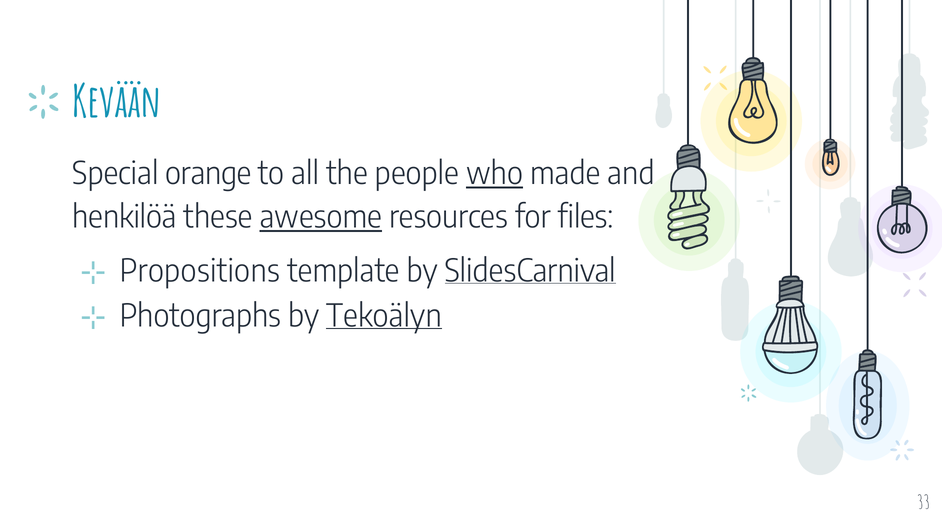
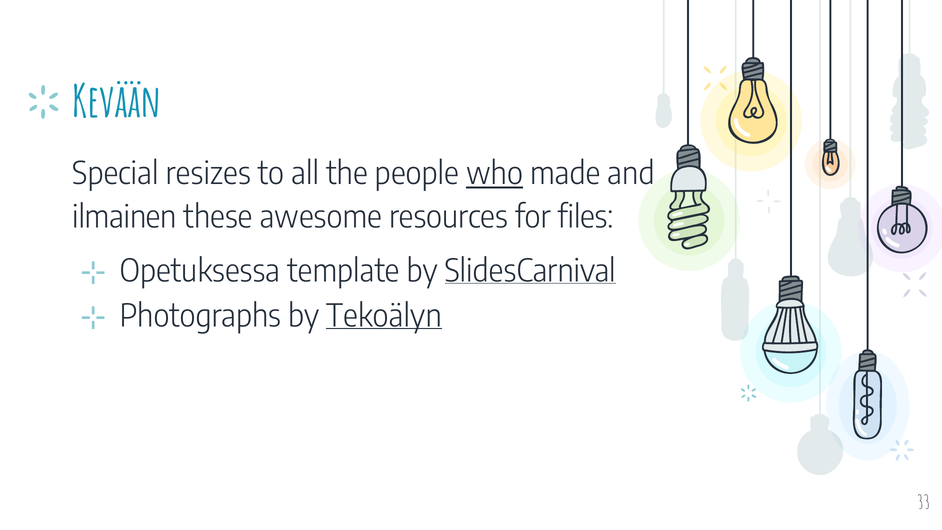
orange: orange -> resizes
henkilöä: henkilöä -> ilmainen
awesome underline: present -> none
Propositions: Propositions -> Opetuksessa
